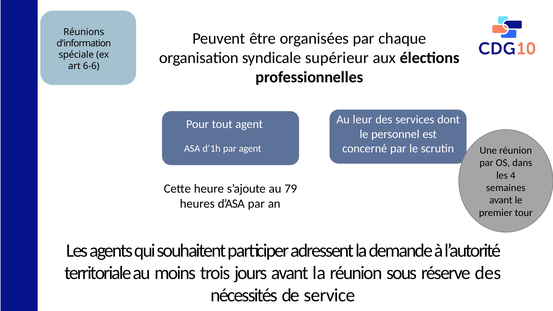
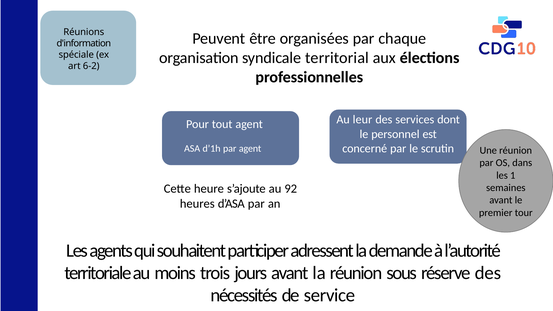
supérieur: supérieur -> territorial
6-6: 6-6 -> 6-2
4: 4 -> 1
79: 79 -> 92
